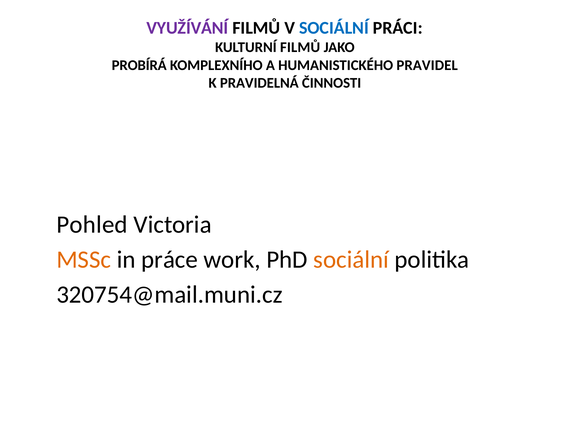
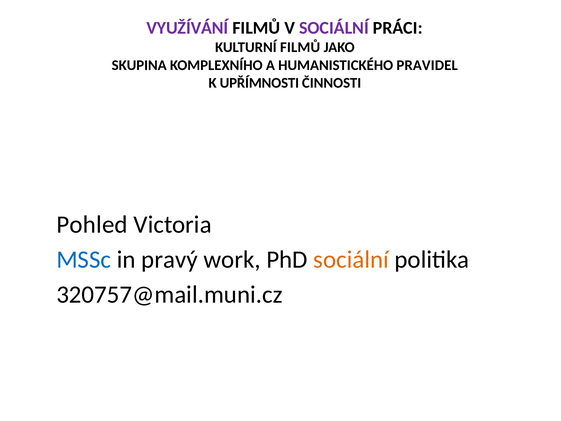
SOCIÁLNÍ at (334, 28) colour: blue -> purple
PROBÍRÁ: PROBÍRÁ -> SKUPINA
PRAVIDELNÁ: PRAVIDELNÁ -> UPŘÍMNOSTI
MSSc colour: orange -> blue
práce: práce -> pravý
320754@mail.muni.cz: 320754@mail.muni.cz -> 320757@mail.muni.cz
